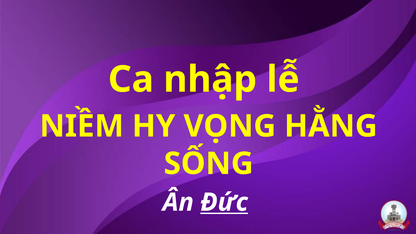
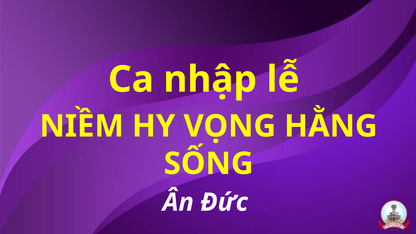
Đức underline: present -> none
